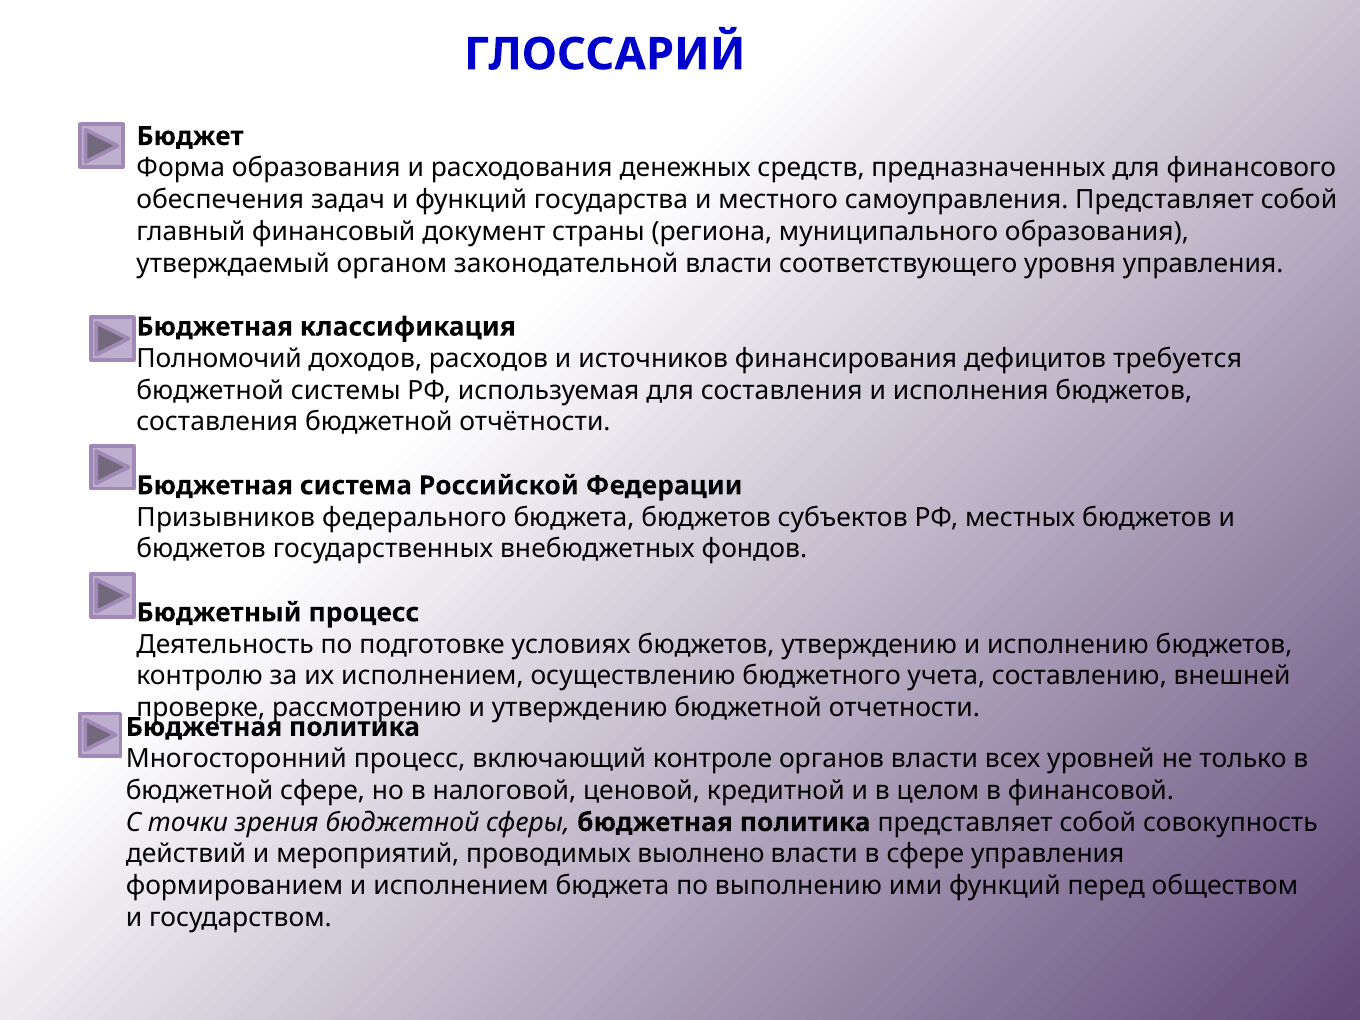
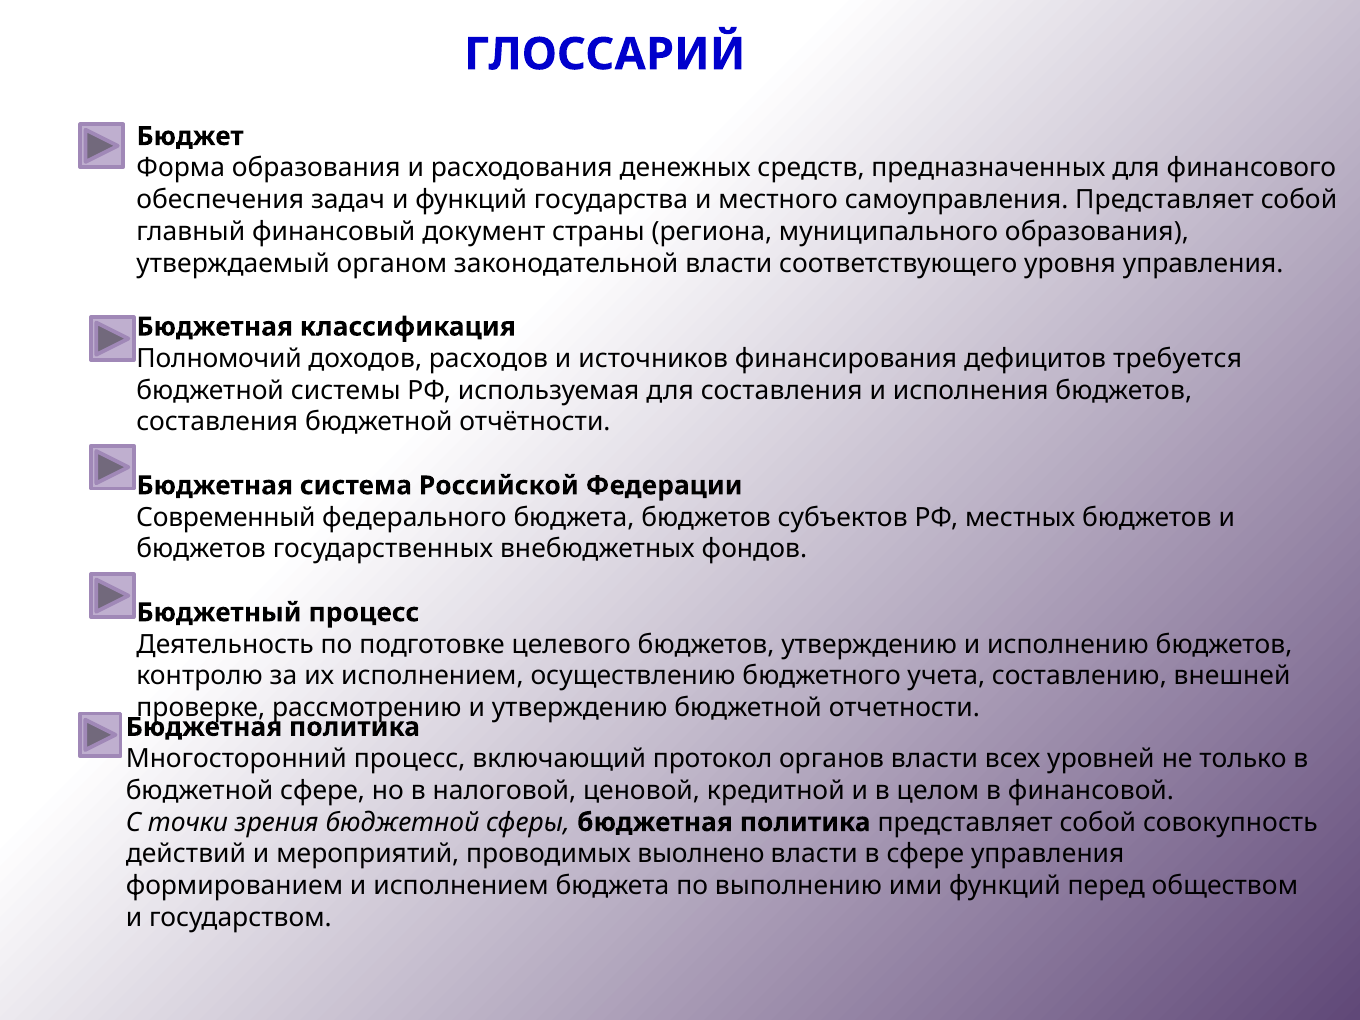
Призывников: Призывников -> Современный
условиях: условиях -> целевого
контроле: контроле -> протокол
